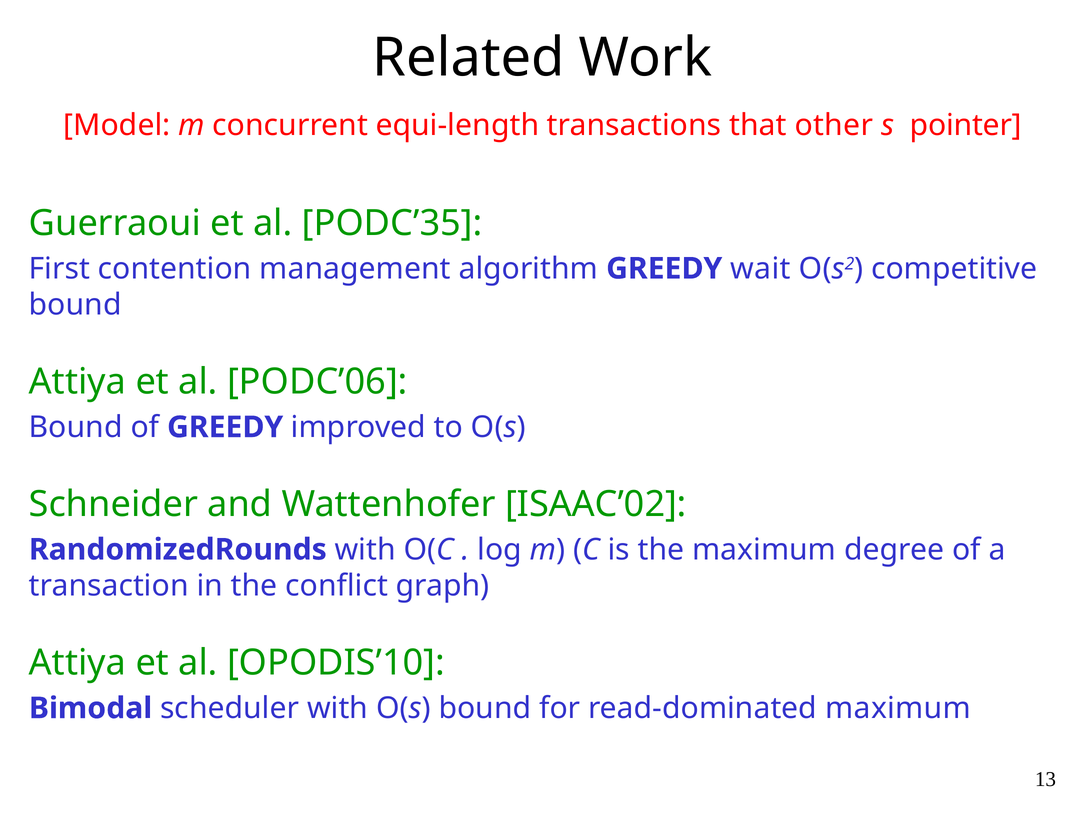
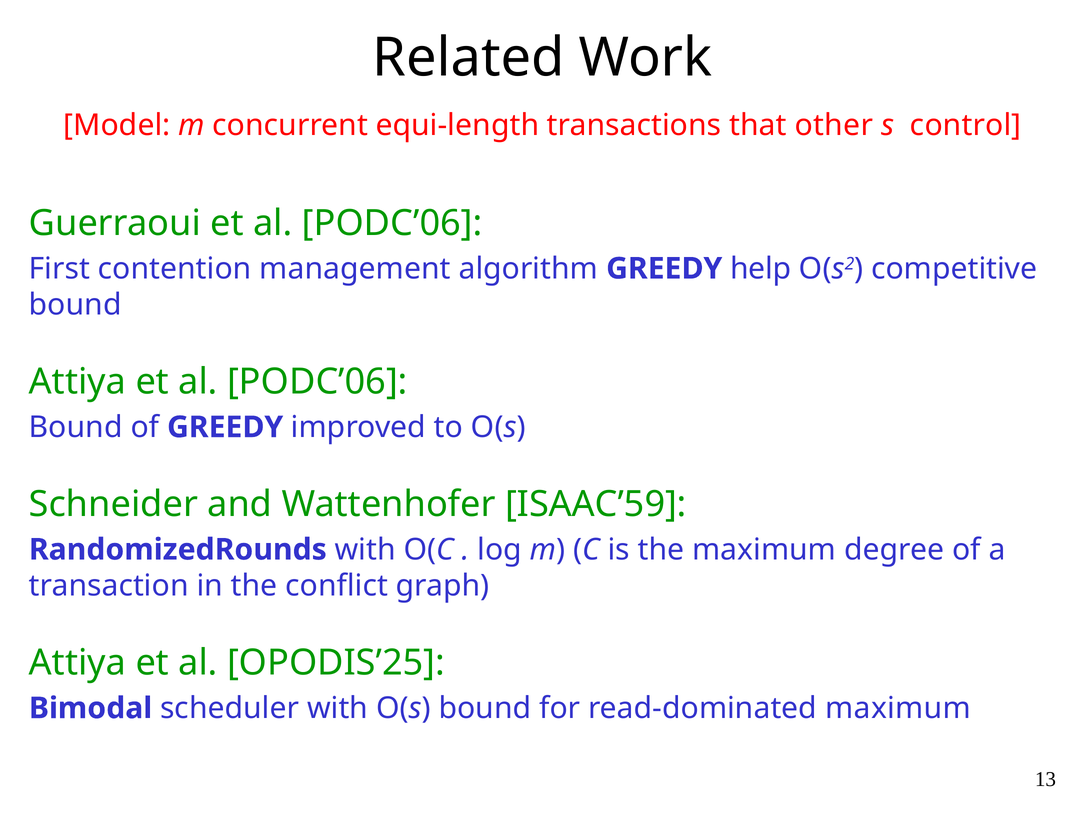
pointer: pointer -> control
Guerraoui et al PODC’35: PODC’35 -> PODC’06
wait: wait -> help
ISAAC’02: ISAAC’02 -> ISAAC’59
OPODIS’10: OPODIS’10 -> OPODIS’25
